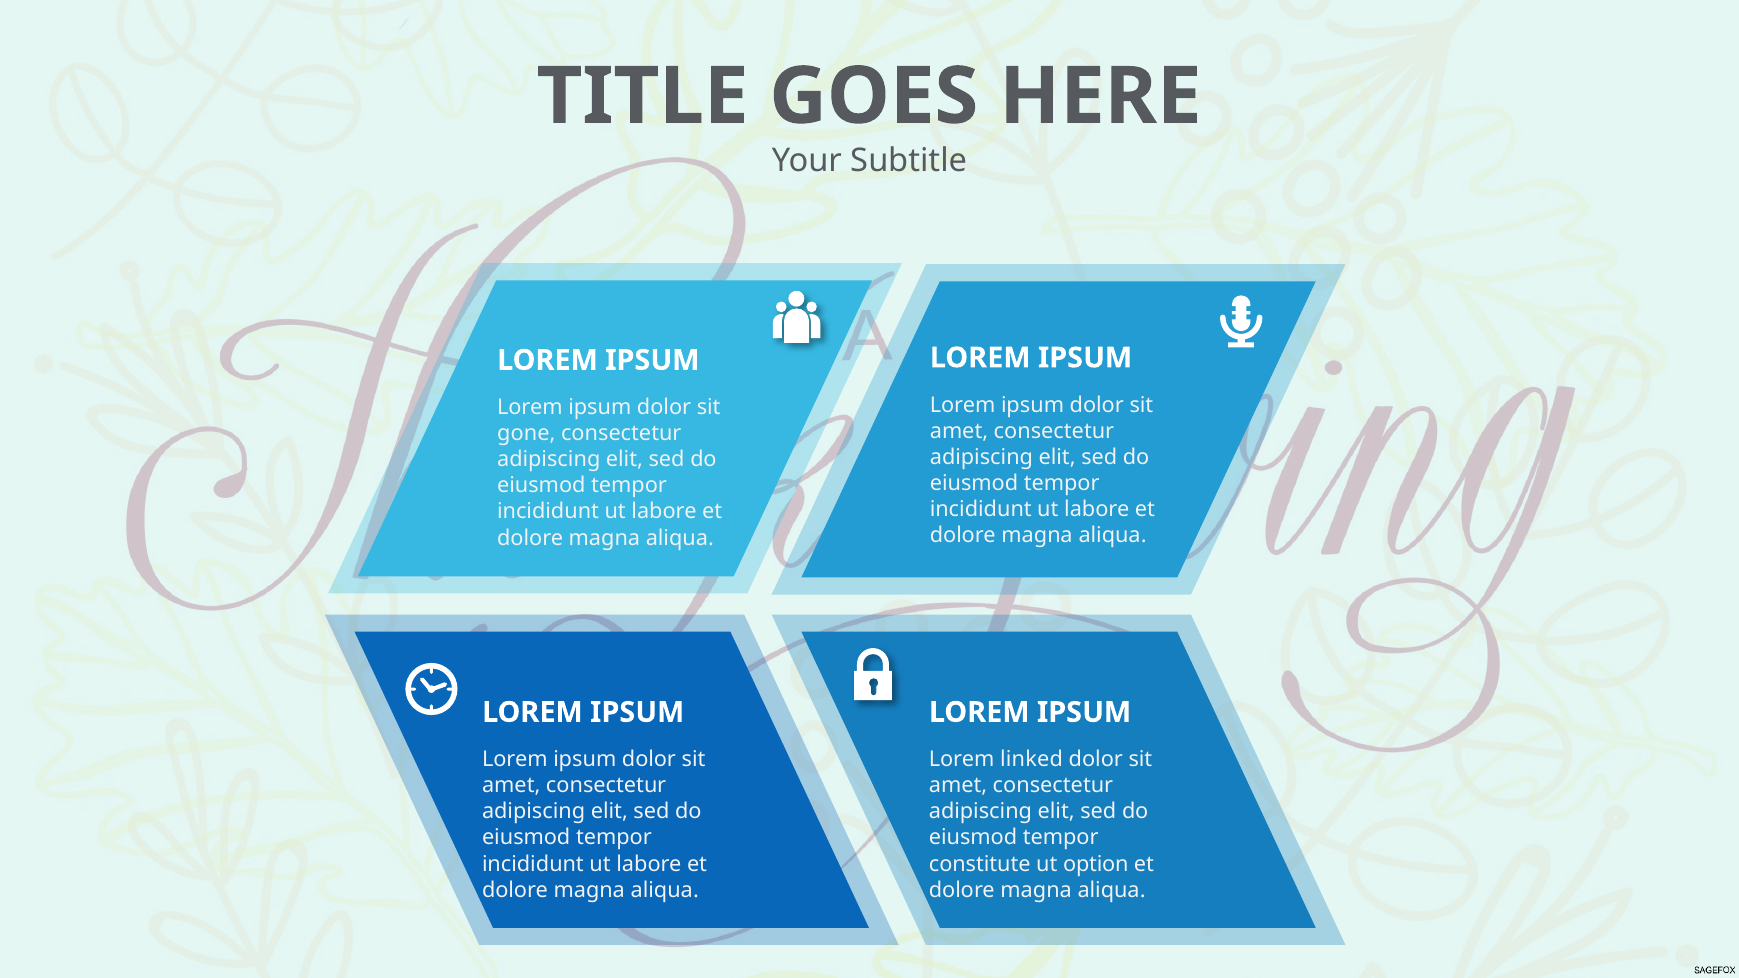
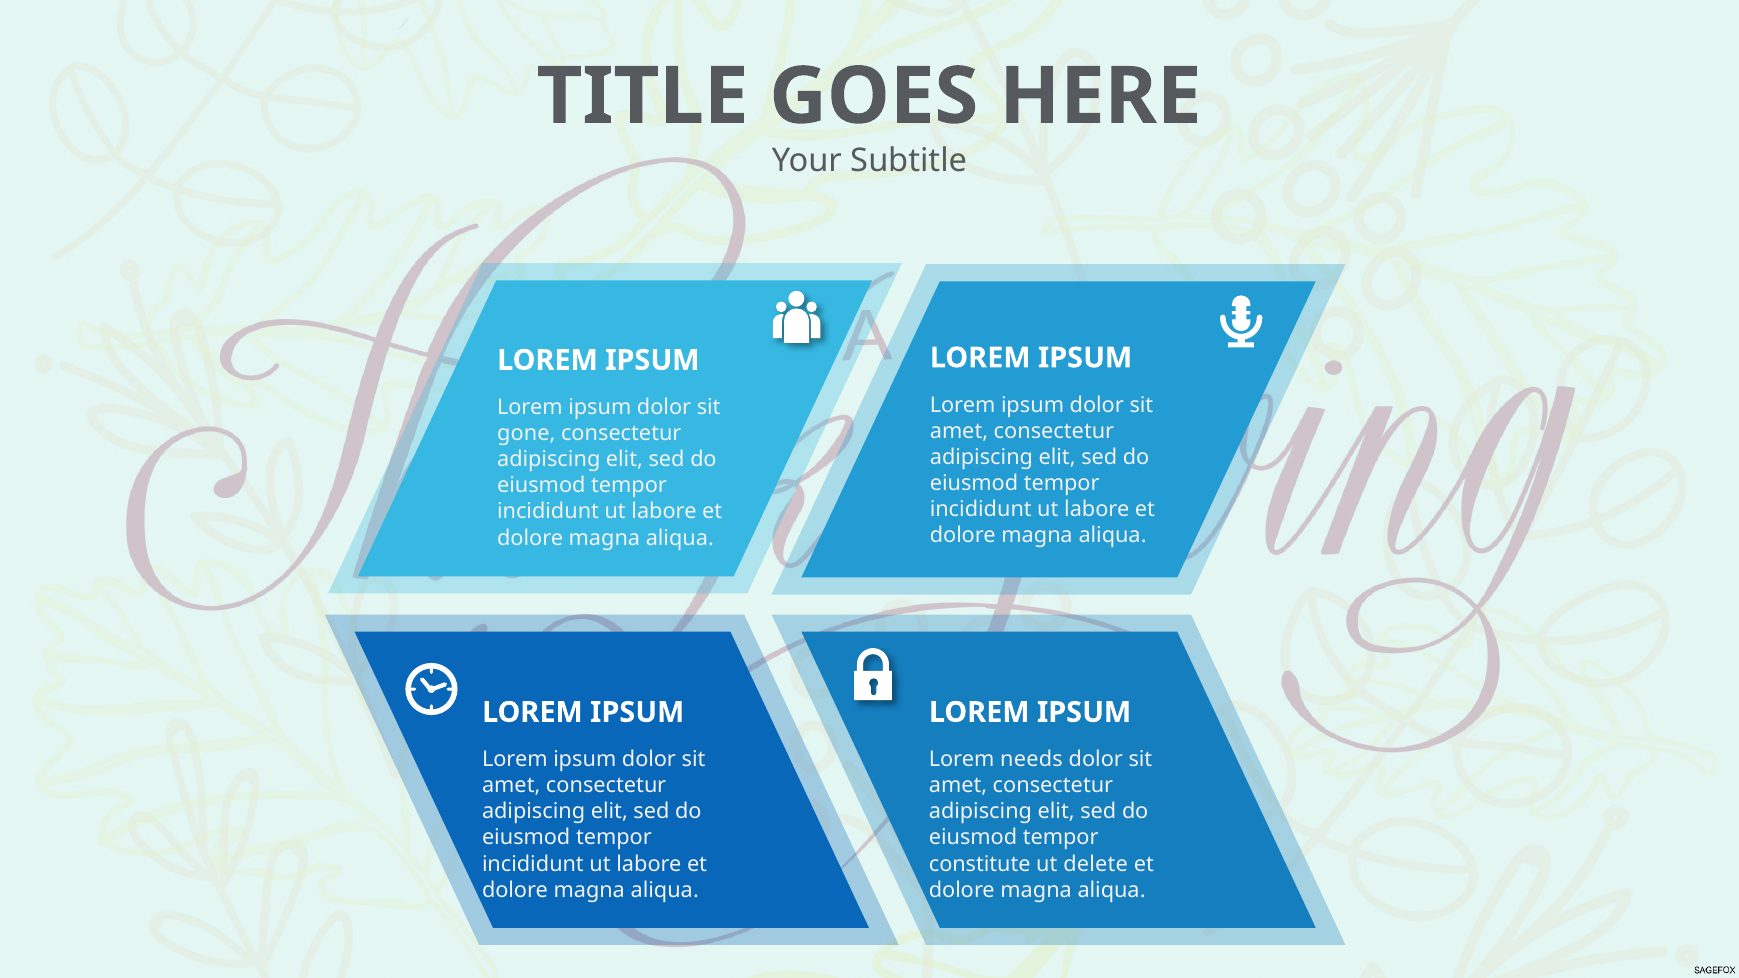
linked: linked -> needs
option: option -> delete
